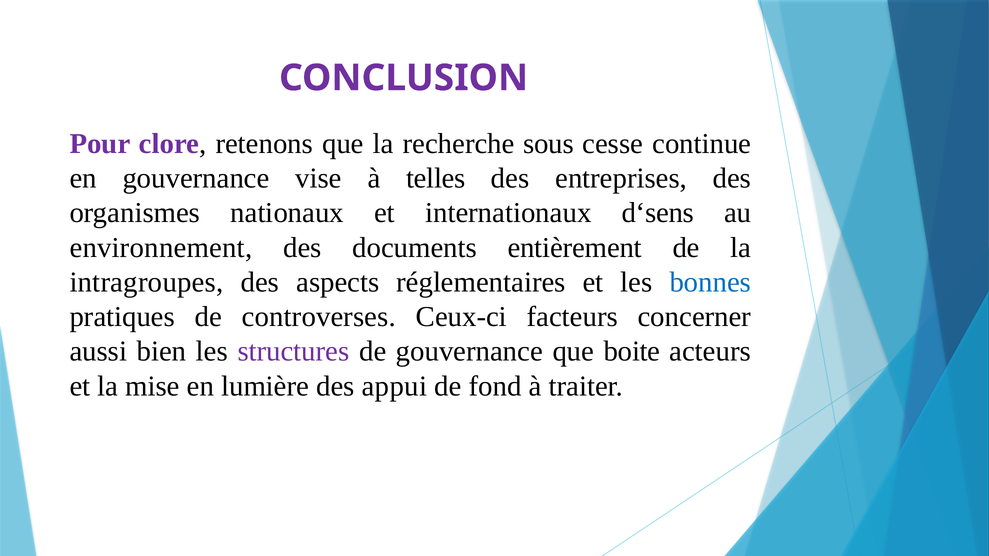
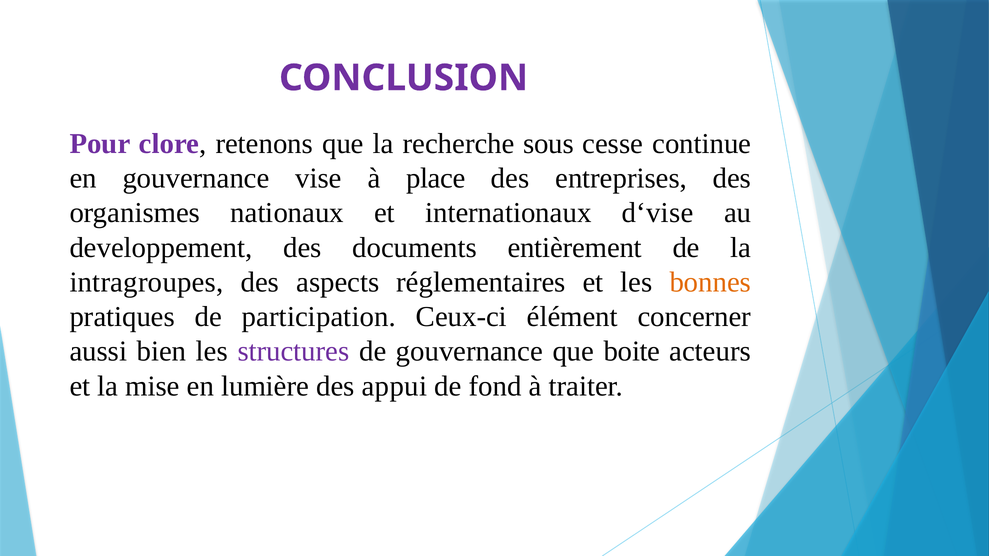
telles: telles -> place
d‘sens: d‘sens -> d‘vise
environnement: environnement -> developpement
bonnes colour: blue -> orange
controverses: controverses -> participation
facteurs: facteurs -> élément
